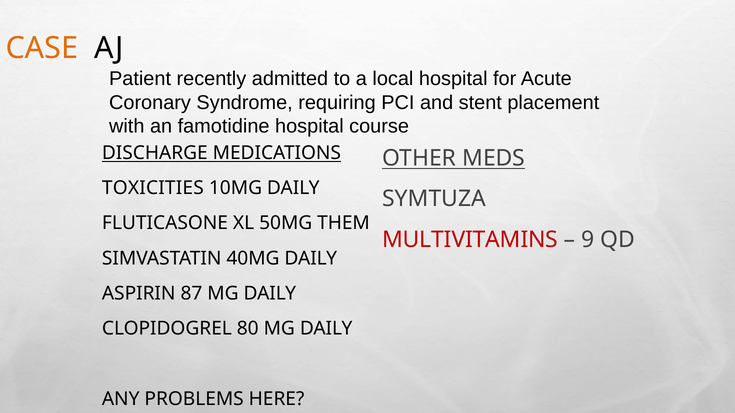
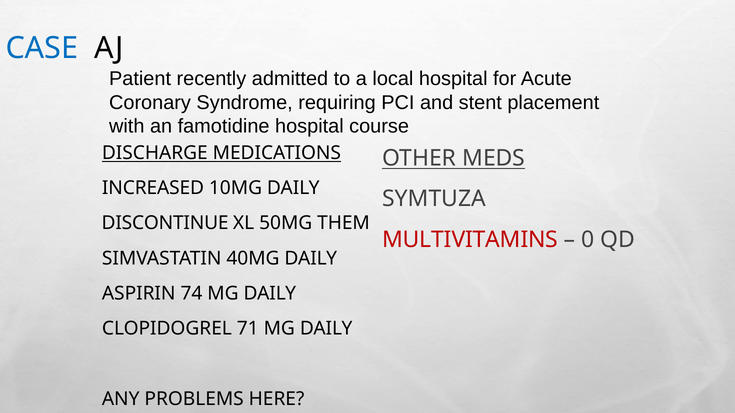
CASE colour: orange -> blue
TOXICITIES: TOXICITIES -> INCREASED
FLUTICASONE: FLUTICASONE -> DISCONTINUE
9: 9 -> 0
87: 87 -> 74
80: 80 -> 71
